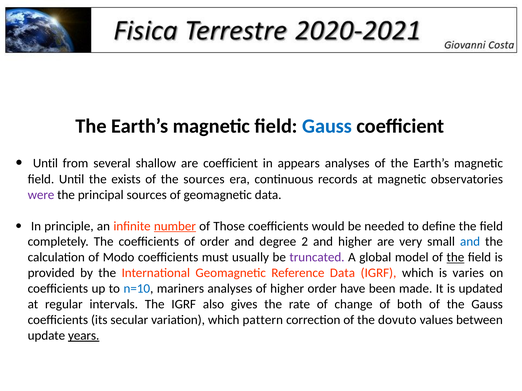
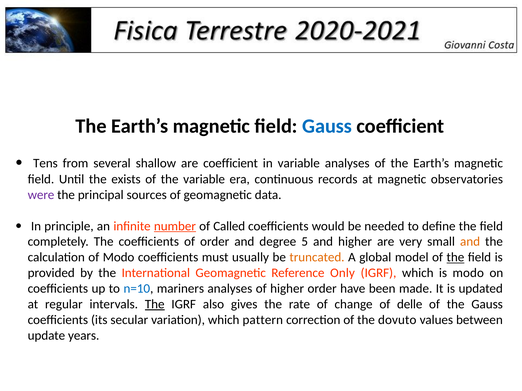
Until at (45, 163): Until -> Tens
in appears: appears -> variable
the sources: sources -> variable
Those: Those -> Called
2: 2 -> 5
and at (470, 242) colour: blue -> orange
truncated colour: purple -> orange
Reference Data: Data -> Only
is varies: varies -> modo
The at (155, 305) underline: none -> present
both: both -> delle
years underline: present -> none
